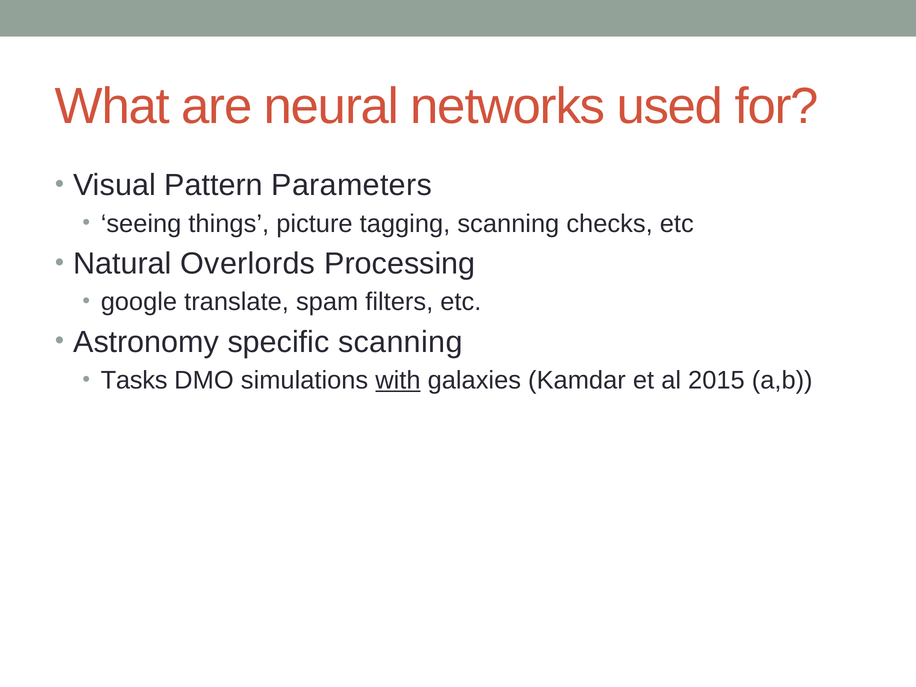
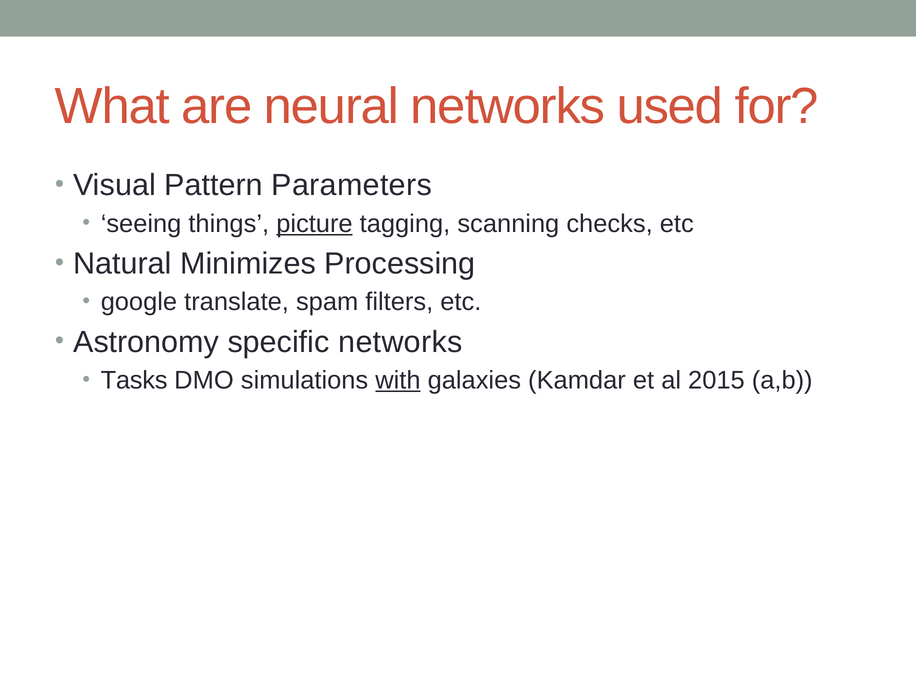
picture underline: none -> present
Overlords: Overlords -> Minimizes
specific scanning: scanning -> networks
